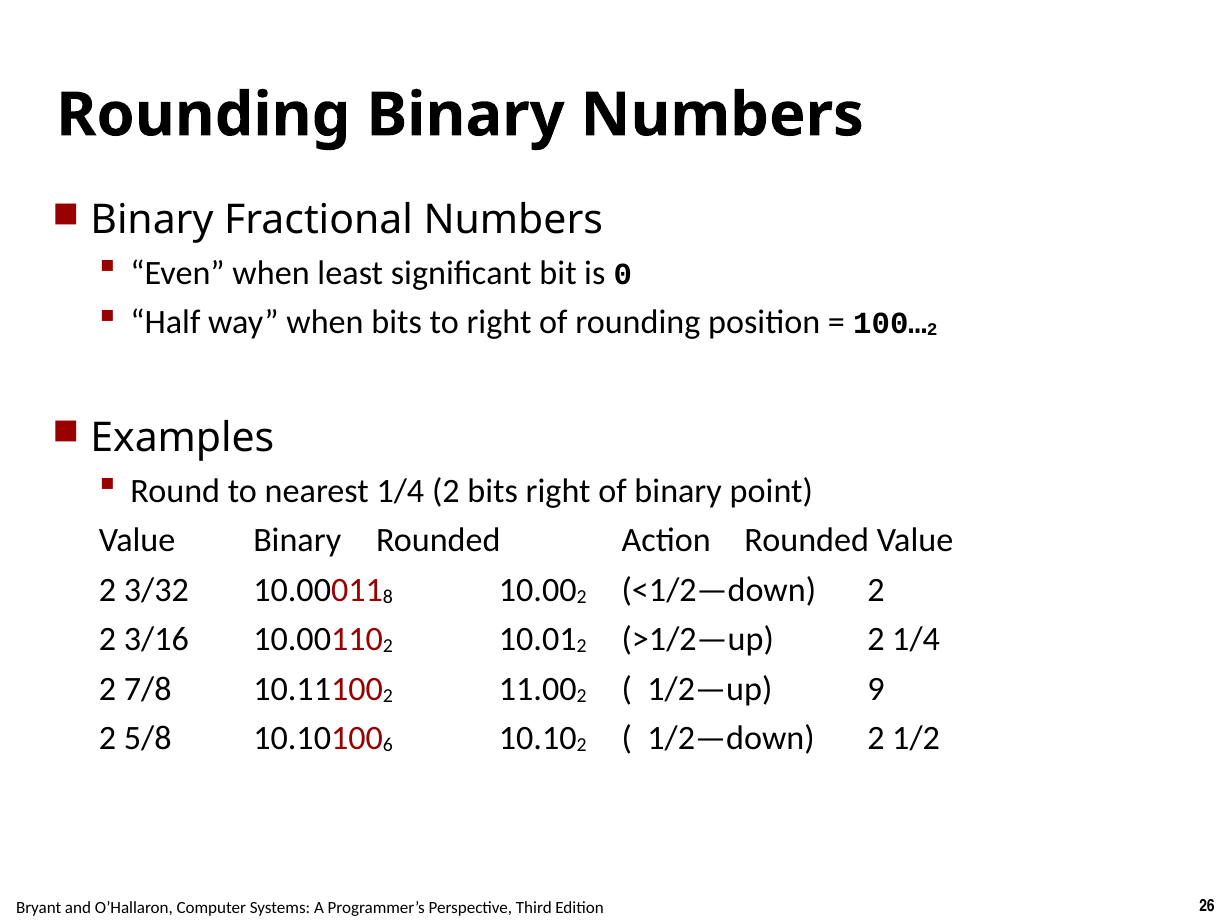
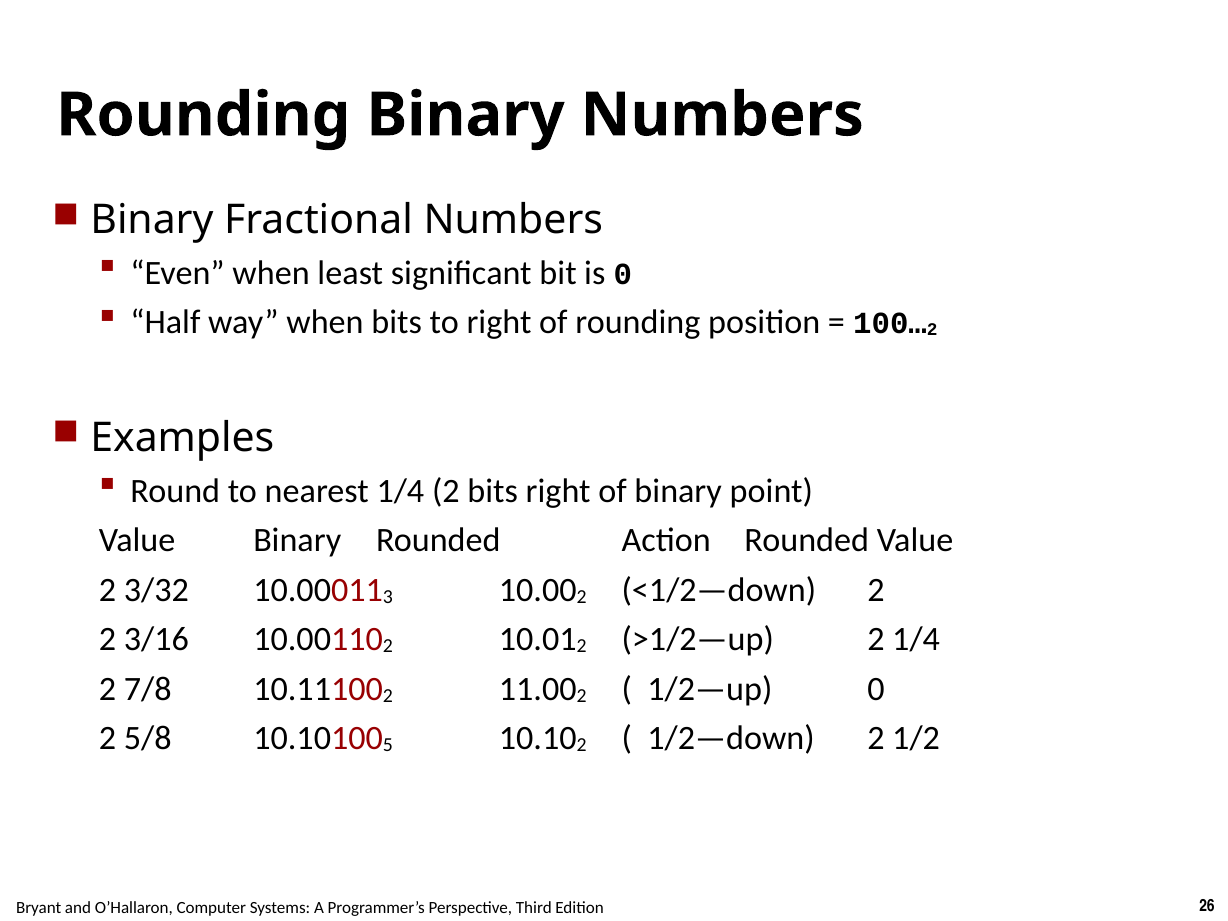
8: 8 -> 3
1/2—up 9: 9 -> 0
6: 6 -> 5
